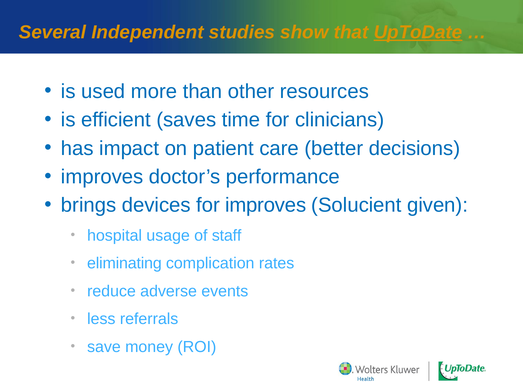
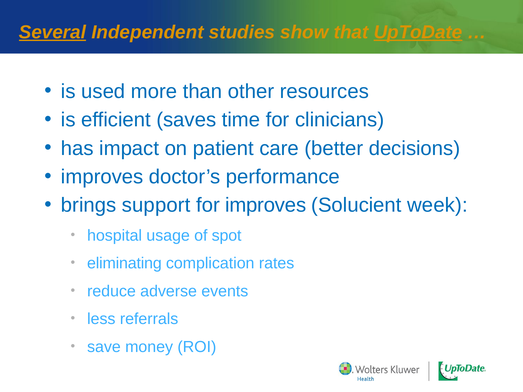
Several underline: none -> present
devices: devices -> support
given: given -> week
staff: staff -> spot
